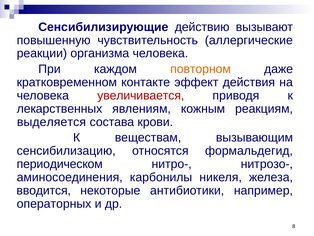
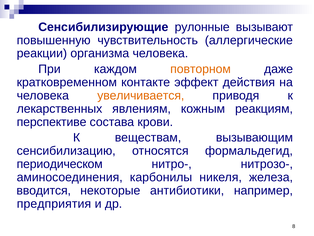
действию: действию -> рулонные
увеличивается colour: red -> orange
выделяется: выделяется -> перспективе
операторных: операторных -> предприятия
